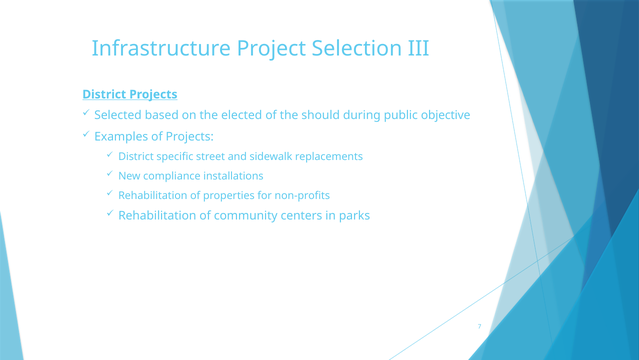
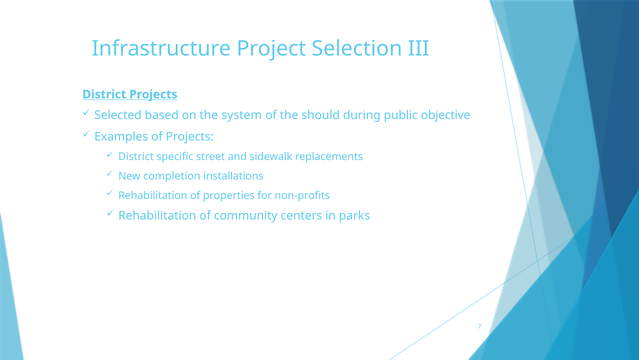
elected: elected -> system
compliance: compliance -> completion
